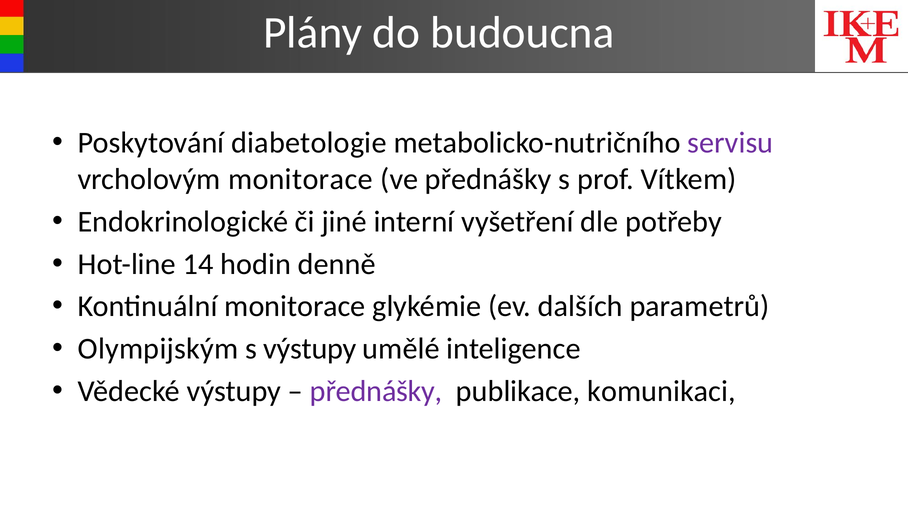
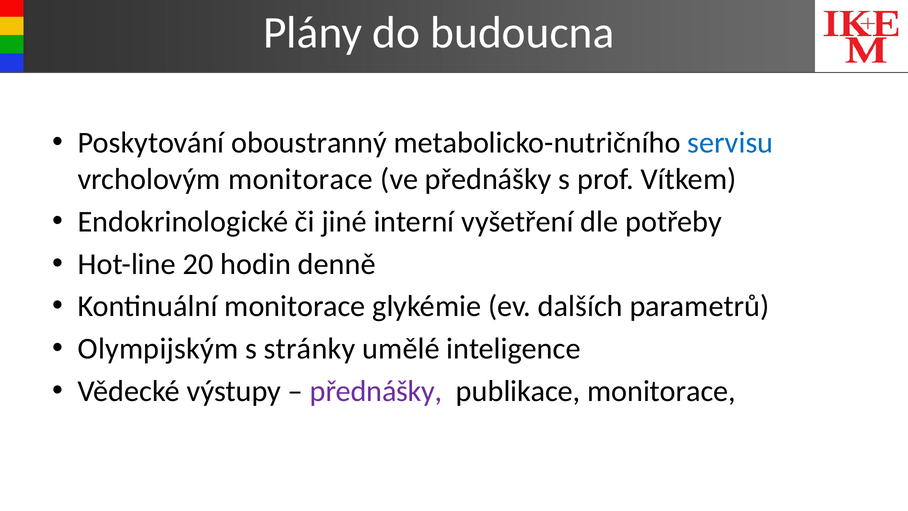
diabetologie: diabetologie -> oboustranný
servisu colour: purple -> blue
14: 14 -> 20
s výstupy: výstupy -> stránky
publikace komunikaci: komunikaci -> monitorace
